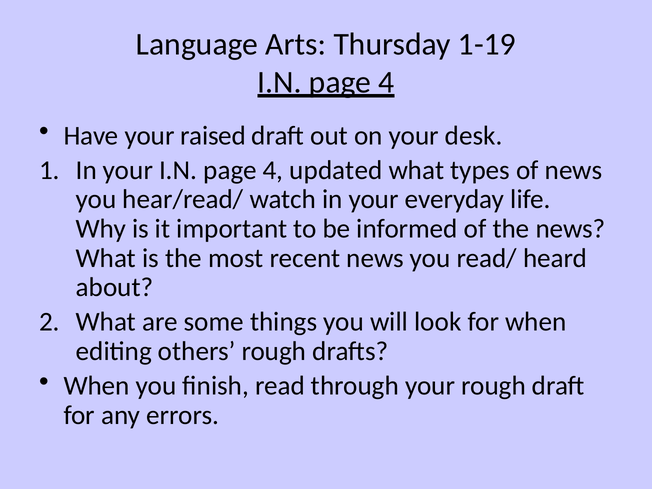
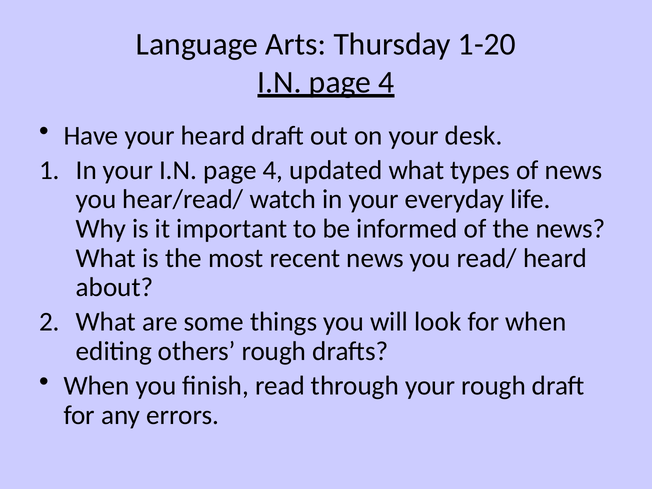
1-19: 1-19 -> 1-20
your raised: raised -> heard
